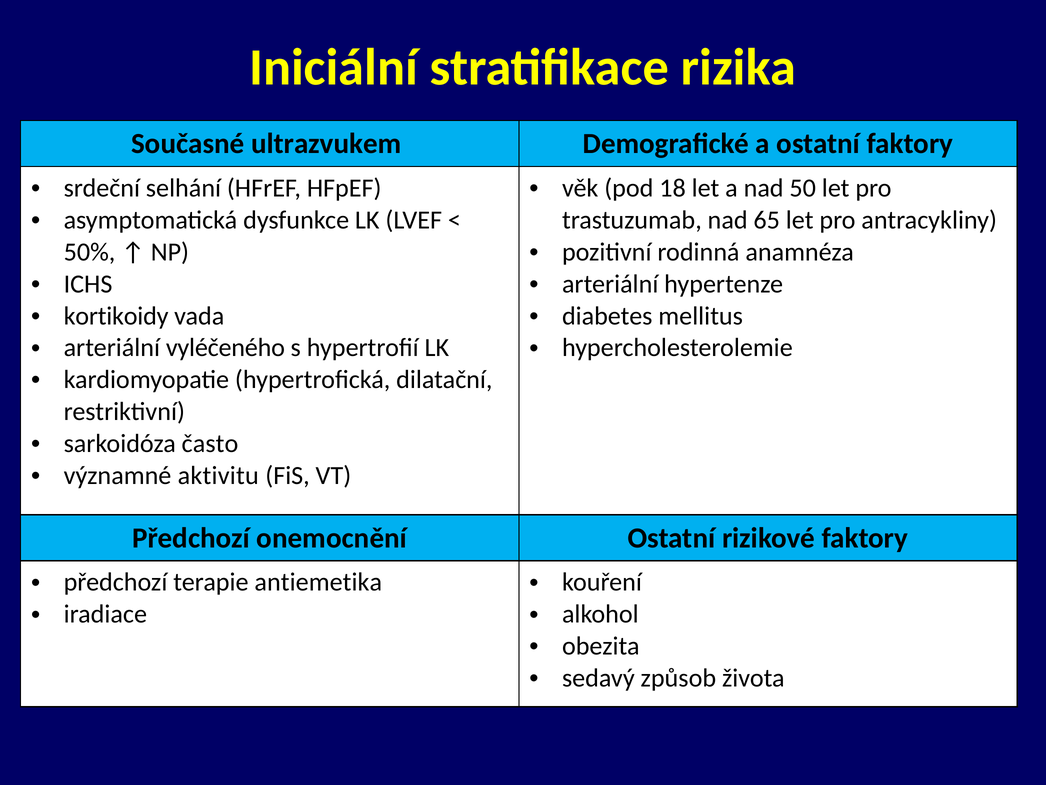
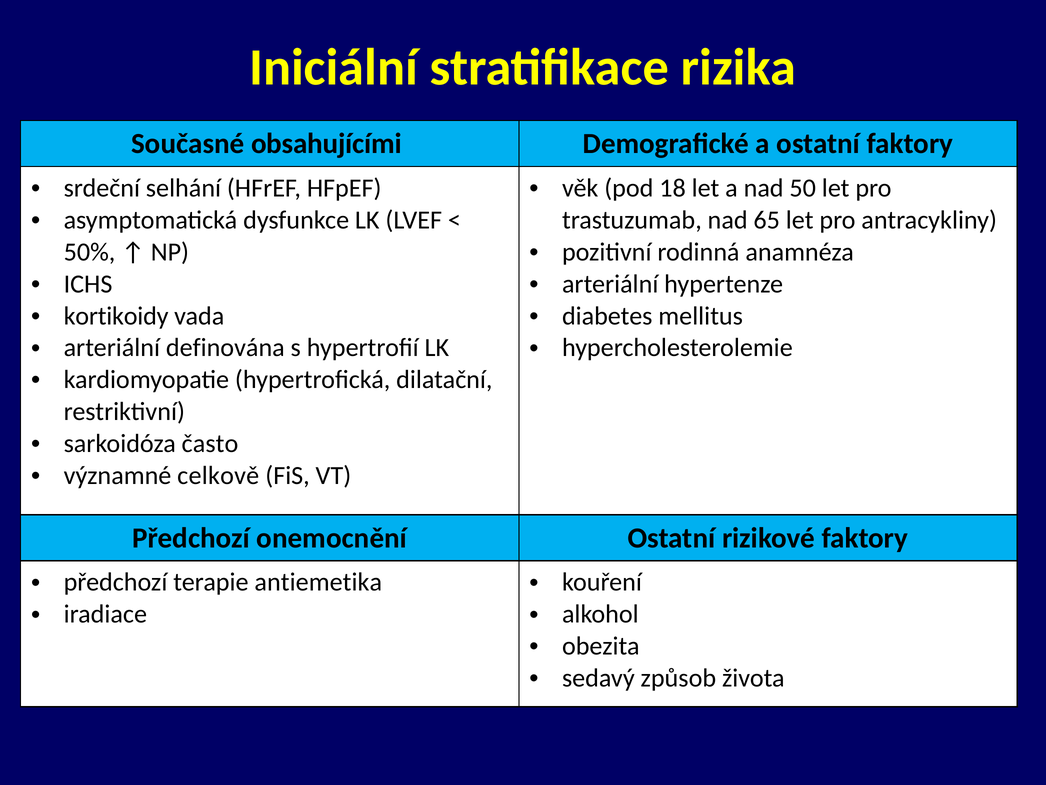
ultrazvukem: ultrazvukem -> obsahujícími
vyléčeného: vyléčeného -> definována
aktivitu: aktivitu -> celkově
